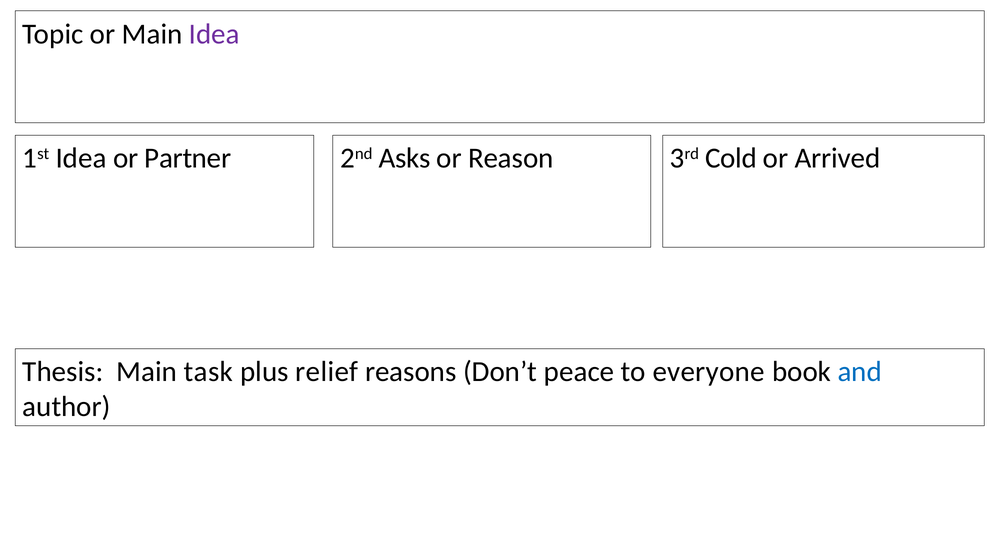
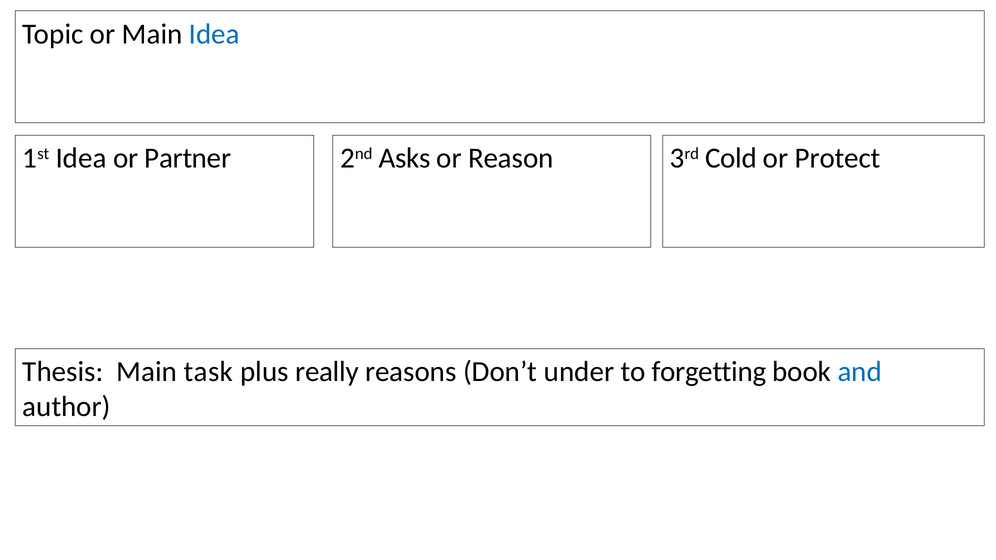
Idea at (214, 34) colour: purple -> blue
Arrived: Arrived -> Protect
relief: relief -> really
peace: peace -> under
everyone: everyone -> forgetting
